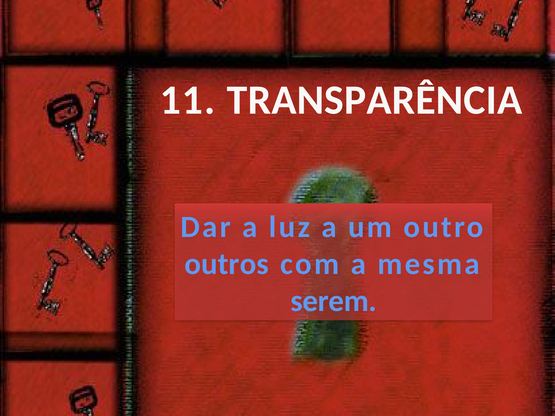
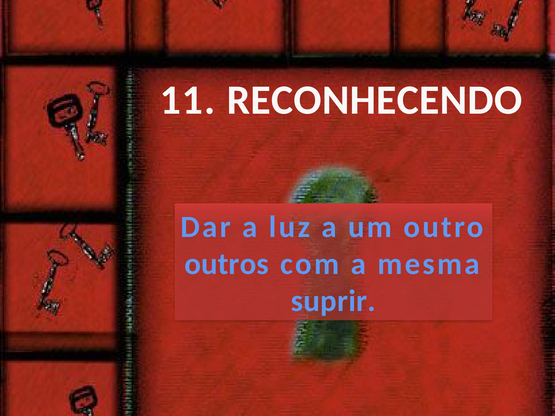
TRANSPARÊNCIA: TRANSPARÊNCIA -> RECONHECENDO
serem: serem -> suprir
